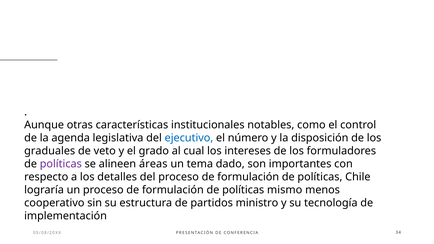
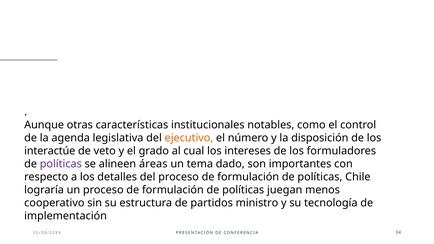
ejecutivo colour: blue -> orange
graduales: graduales -> interactúe
mismo: mismo -> juegan
